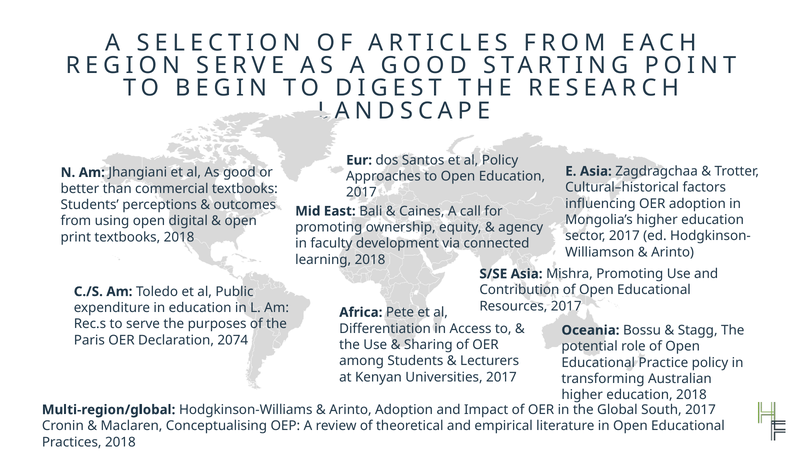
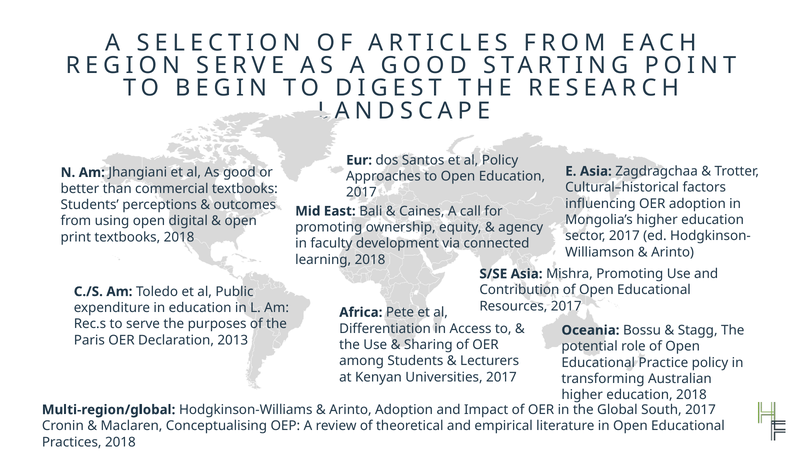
2074: 2074 -> 2013
